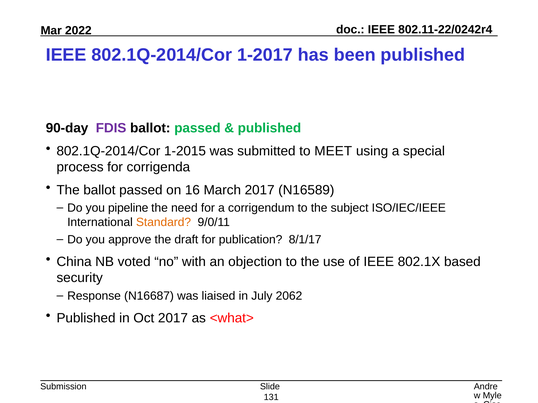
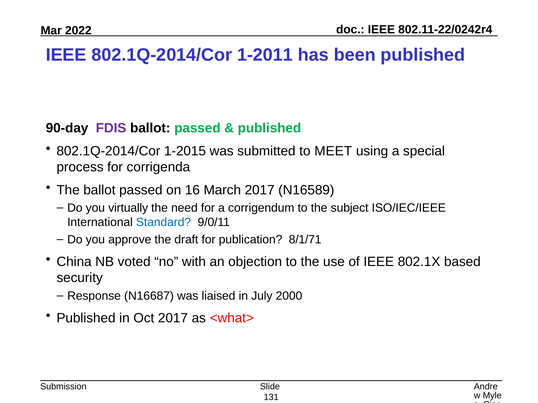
1-2017: 1-2017 -> 1-2011
pipeline: pipeline -> virtually
Standard colour: orange -> blue
8/1/17: 8/1/17 -> 8/1/71
2062: 2062 -> 2000
